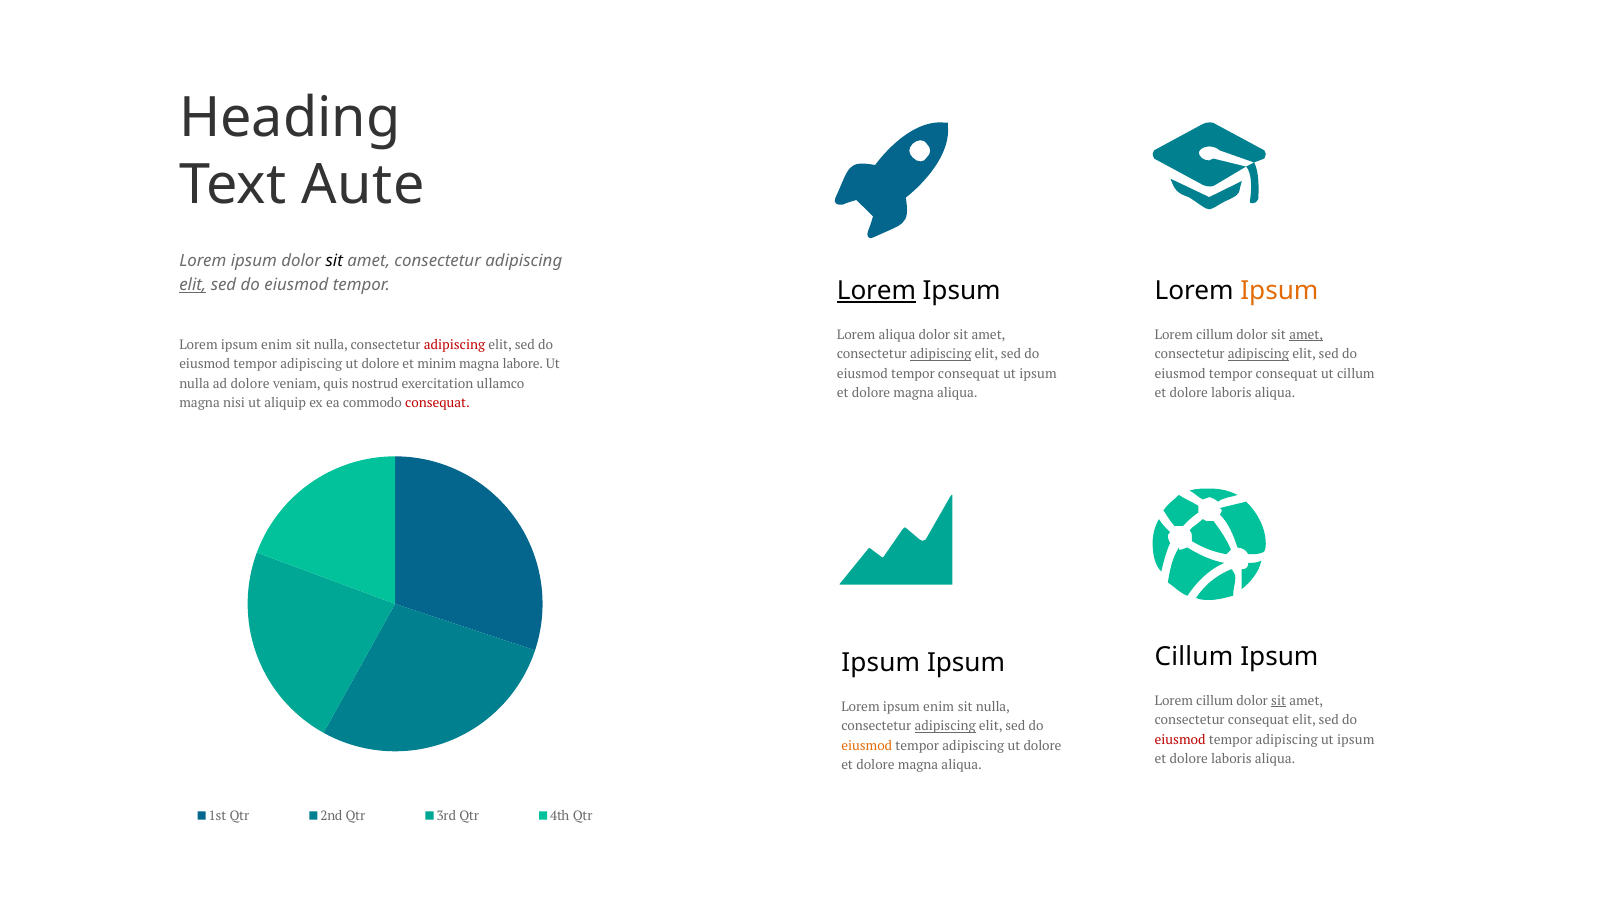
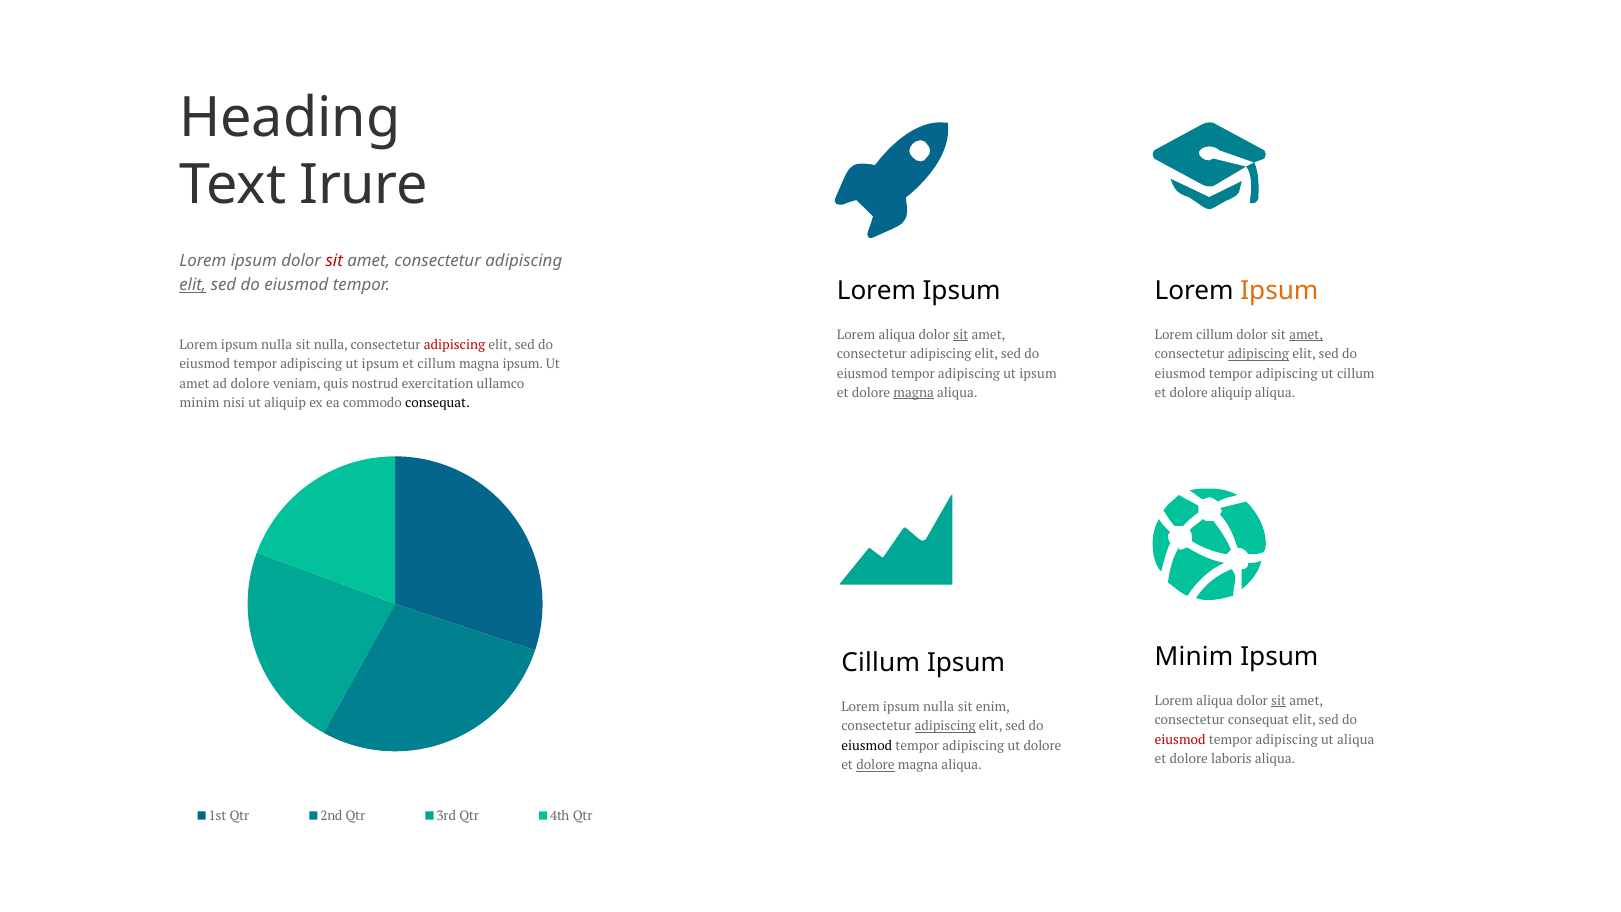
Aute: Aute -> Irure
sit at (334, 261) colour: black -> red
Lorem at (876, 290) underline: present -> none
sit at (961, 335) underline: none -> present
enim at (277, 345): enim -> nulla
adipiscing at (941, 354) underline: present -> none
dolore at (380, 364): dolore -> ipsum
et minim: minim -> cillum
magna labore: labore -> ipsum
consequat at (969, 374): consequat -> adipiscing
consequat at (1287, 374): consequat -> adipiscing
nulla at (194, 384): nulla -> amet
magna at (914, 393) underline: none -> present
laboris at (1231, 393): laboris -> aliquip
magna at (200, 403): magna -> minim
consequat at (438, 403) colour: red -> black
Cillum at (1194, 656): Cillum -> Minim
Ipsum at (881, 662): Ipsum -> Cillum
cillum at (1215, 701): cillum -> aliqua
enim at (939, 707): enim -> nulla
nulla at (993, 707): nulla -> enim
ipsum at (1356, 740): ipsum -> aliqua
eiusmod at (867, 746) colour: orange -> black
dolore at (875, 765) underline: none -> present
